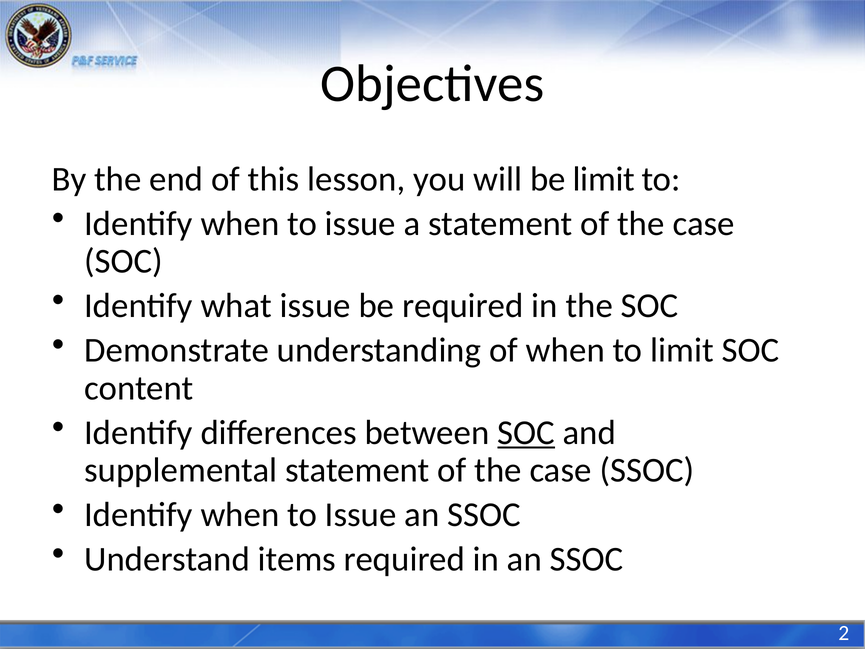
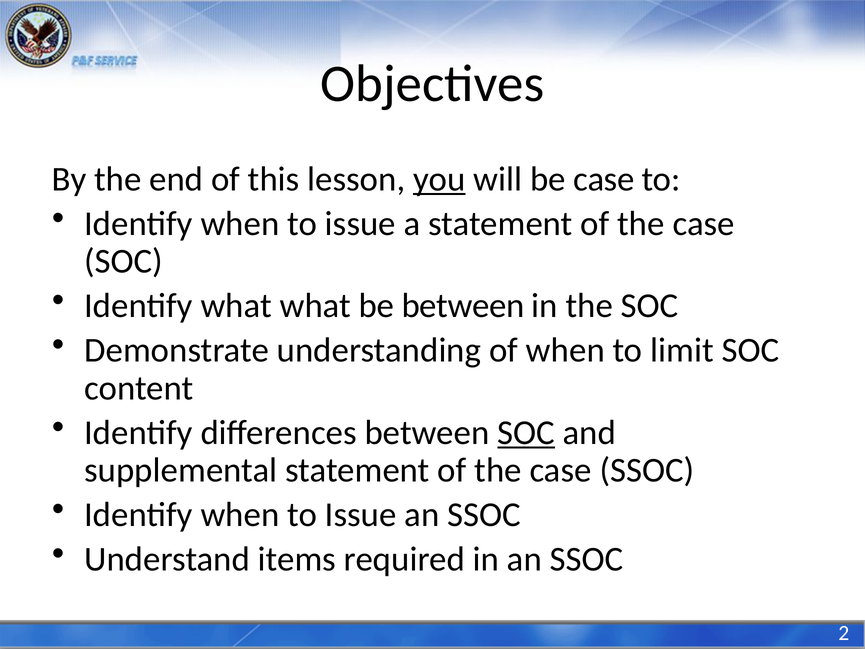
you underline: none -> present
be limit: limit -> case
what issue: issue -> what
be required: required -> between
